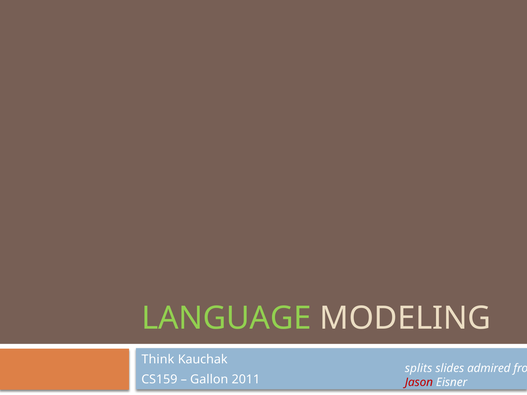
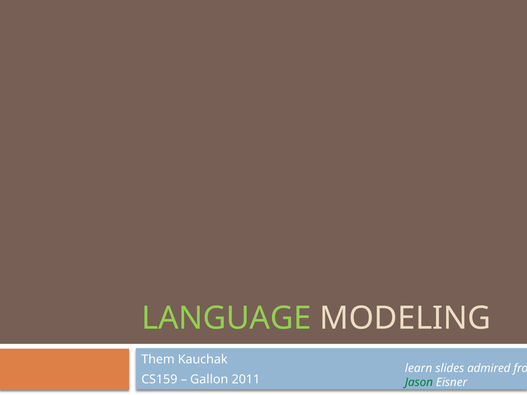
Think: Think -> Them
splits: splits -> learn
Jason colour: red -> green
